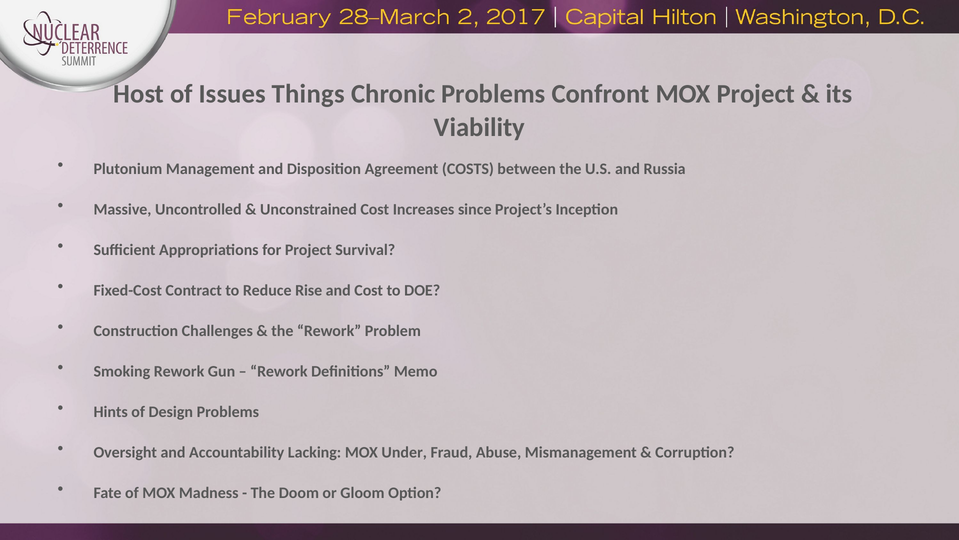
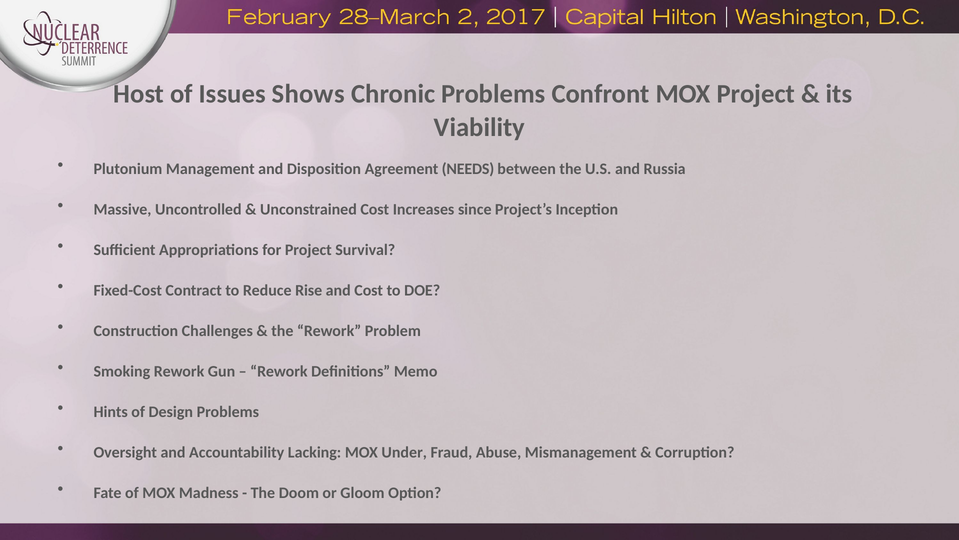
Things: Things -> Shows
COSTS: COSTS -> NEEDS
